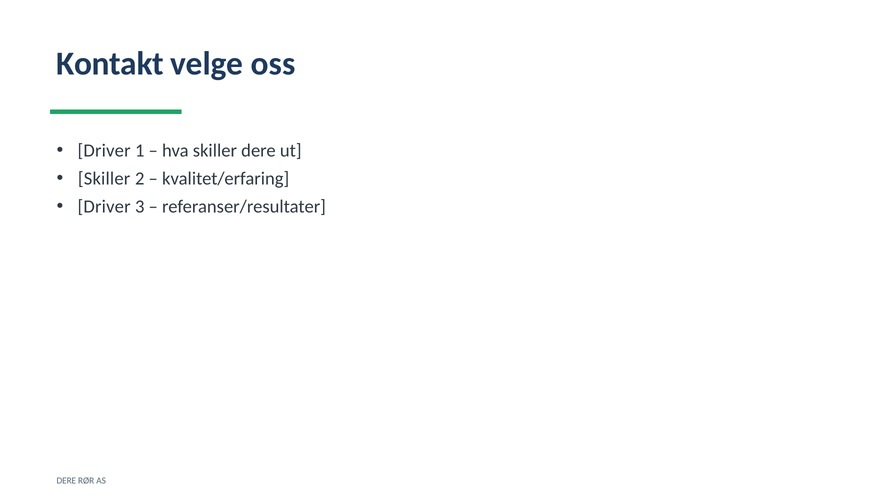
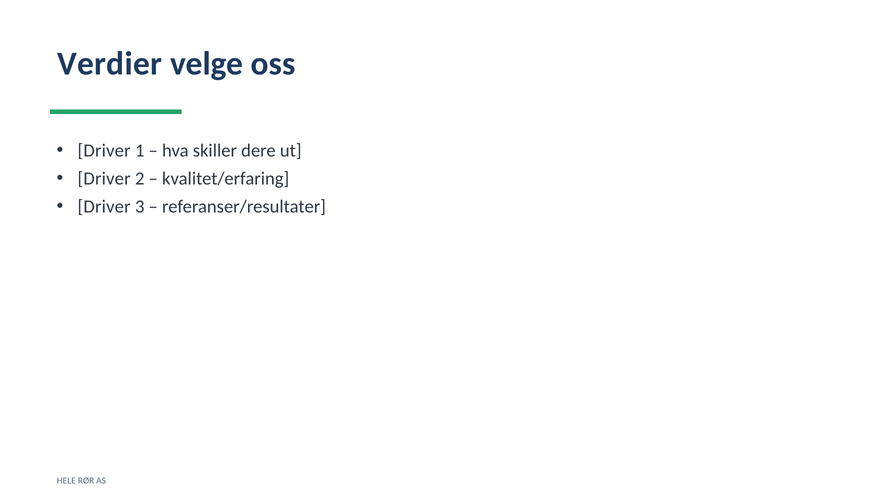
Kontakt: Kontakt -> Verdier
Skiller at (104, 179): Skiller -> Driver
DERE at (66, 481): DERE -> HELE
